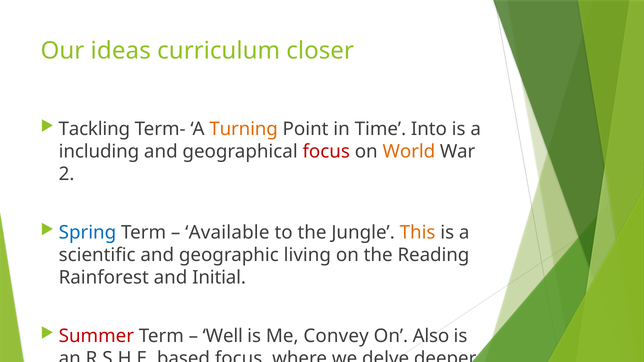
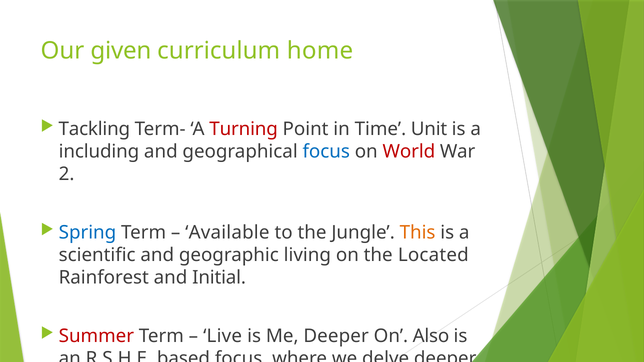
ideas: ideas -> given
closer: closer -> home
Turning colour: orange -> red
Time Into: Into -> Unit
focus at (326, 152) colour: red -> blue
World colour: orange -> red
Reading: Reading -> Located
Well: Well -> Live
Me Convey: Convey -> Deeper
